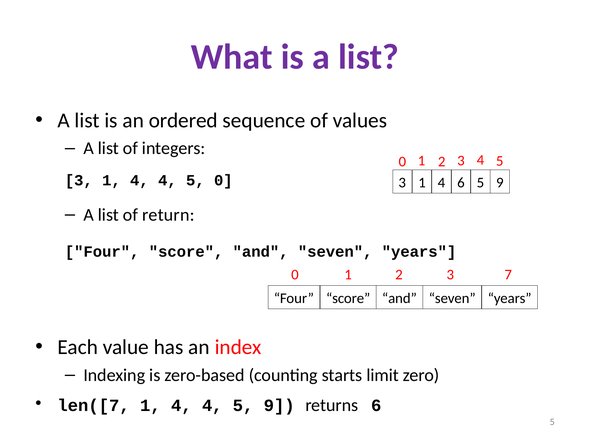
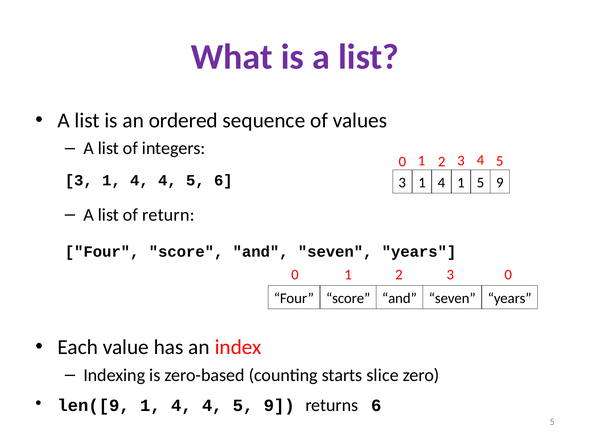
4 4 5 0: 0 -> 6
4 6: 6 -> 1
3 7: 7 -> 0
limit: limit -> slice
len([7: len([7 -> len([9
